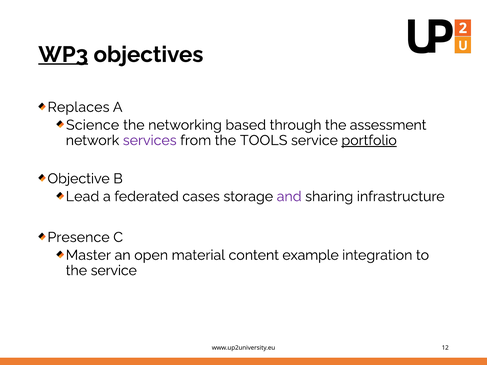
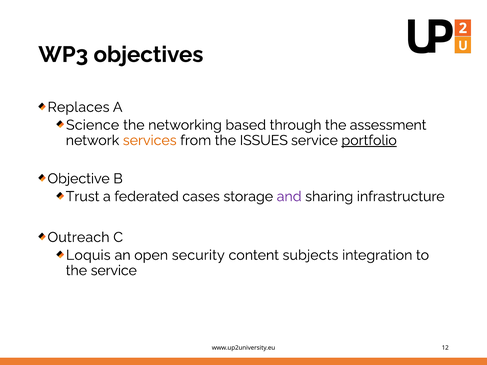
WP3 underline: present -> none
services colour: purple -> orange
TOOLS: TOOLS -> ISSUES
Lead: Lead -> Trust
Presence: Presence -> Outreach
Master: Master -> Loquis
material: material -> security
example: example -> subjects
